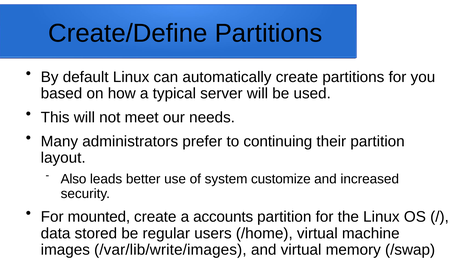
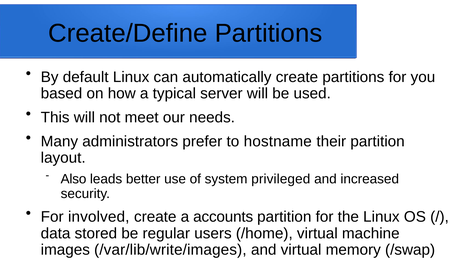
continuing: continuing -> hostname
customize: customize -> privileged
mounted: mounted -> involved
